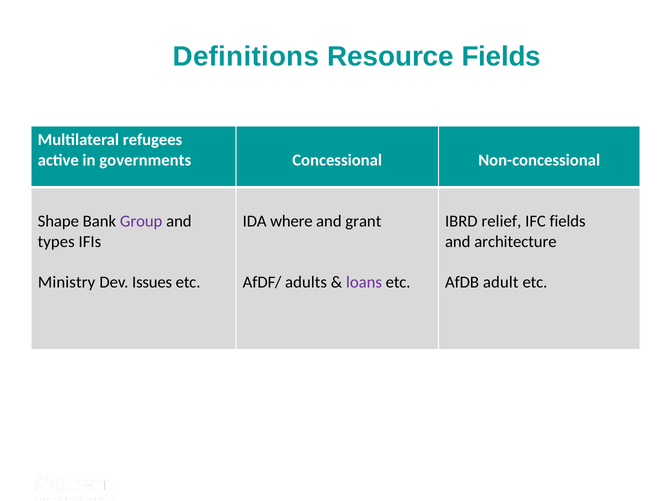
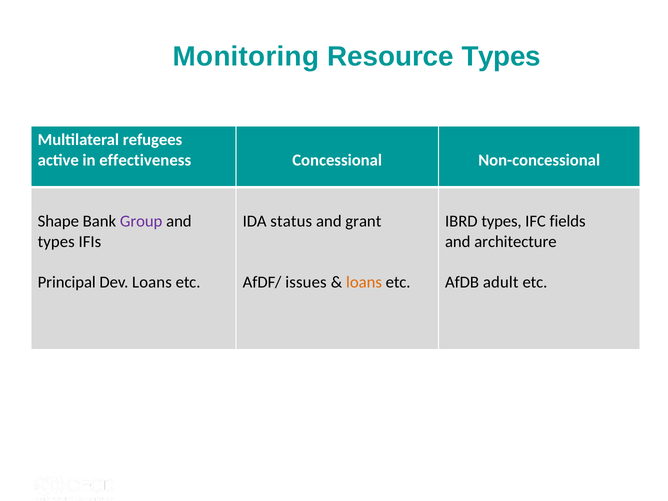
Definitions: Definitions -> Monitoring
Resource Fields: Fields -> Types
governments: governments -> effectiveness
where: where -> status
IBRD relief: relief -> types
Ministry: Ministry -> Principal
Dev Issues: Issues -> Loans
adults: adults -> issues
loans at (364, 282) colour: purple -> orange
